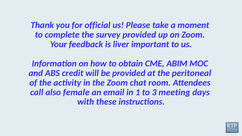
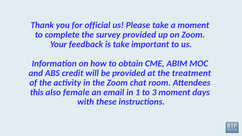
is liver: liver -> take
peritoneal: peritoneal -> treatment
call: call -> this
3 meeting: meeting -> moment
